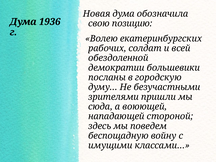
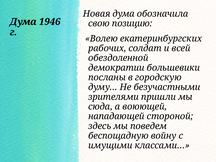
1936: 1936 -> 1946
